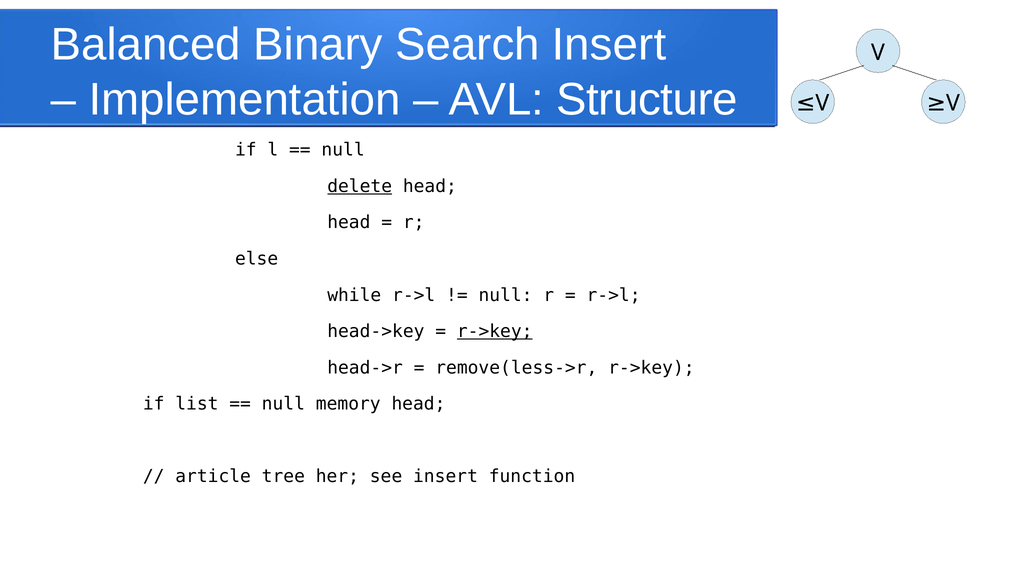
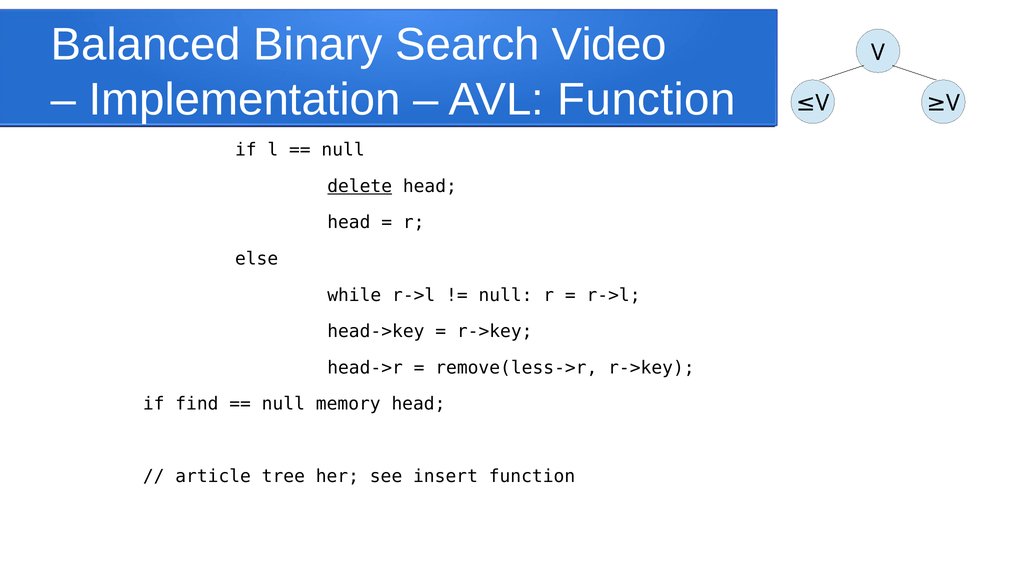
Search Insert: Insert -> Video
AVL Structure: Structure -> Function
r->key at (495, 331) underline: present -> none
list: list -> find
